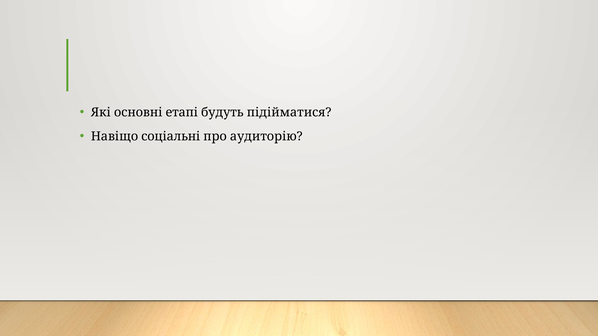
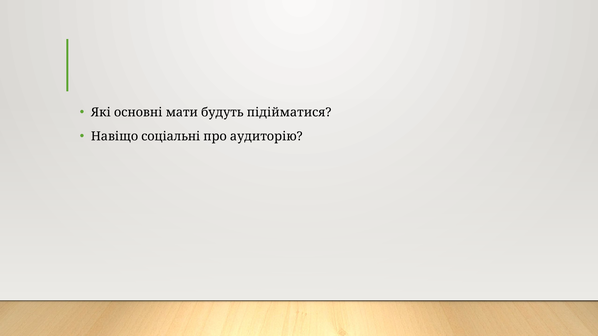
етапі: етапі -> мати
